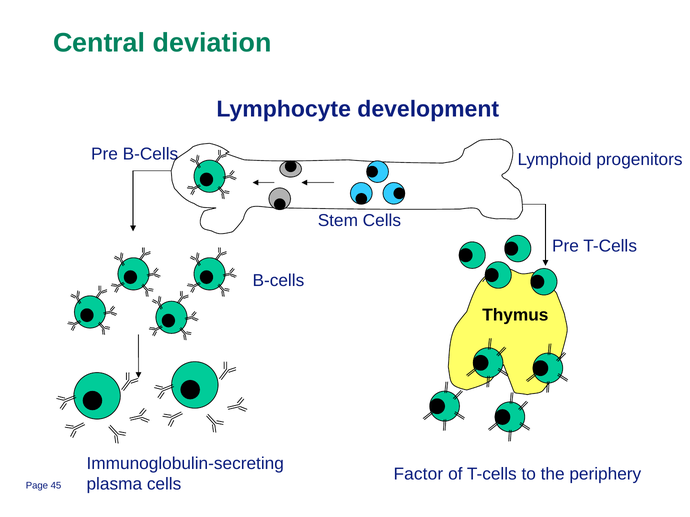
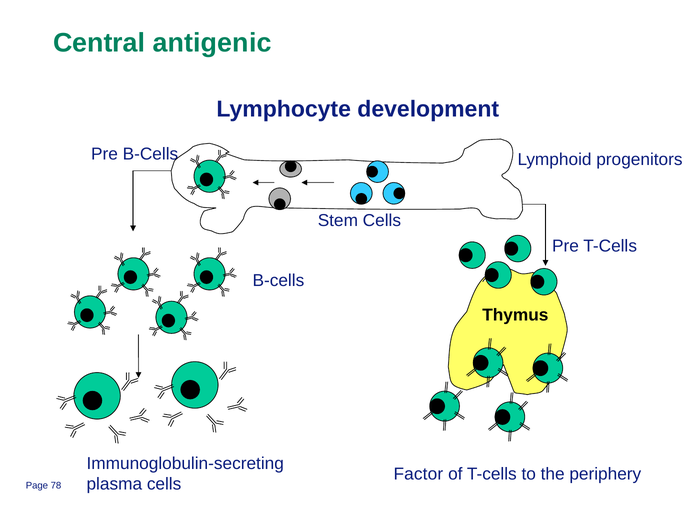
deviation: deviation -> antigenic
45: 45 -> 78
